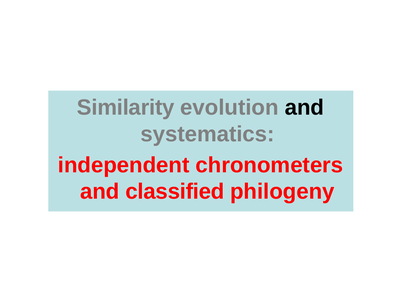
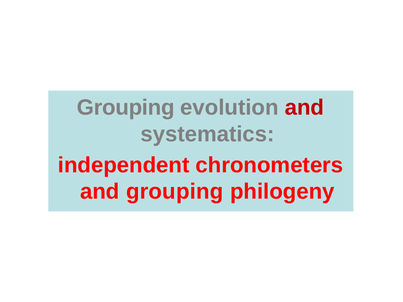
Similarity at (126, 107): Similarity -> Grouping
and at (304, 107) colour: black -> red
and classified: classified -> grouping
